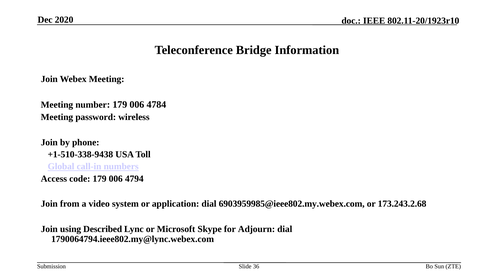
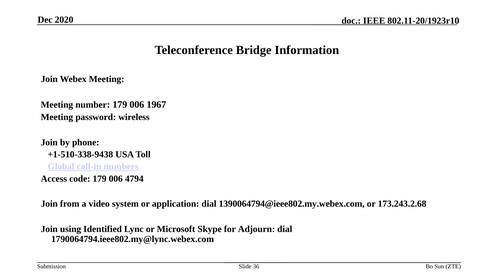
4784: 4784 -> 1967
6903959985@ieee802.my.webex.com: 6903959985@ieee802.my.webex.com -> 1390064794@ieee802.my.webex.com
Described: Described -> Identified
